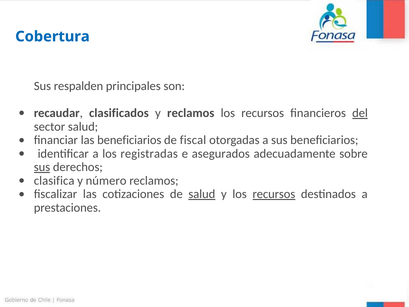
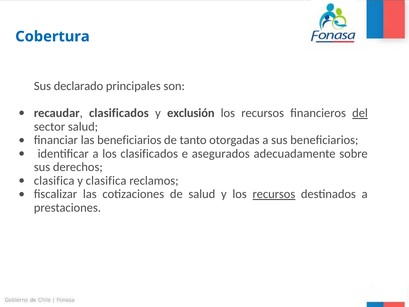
respalden: respalden -> declarado
y reclamos: reclamos -> exclusión
fiscal: fiscal -> tanto
los registradas: registradas -> clasificados
sus at (42, 167) underline: present -> none
y número: número -> clasifica
salud at (202, 194) underline: present -> none
